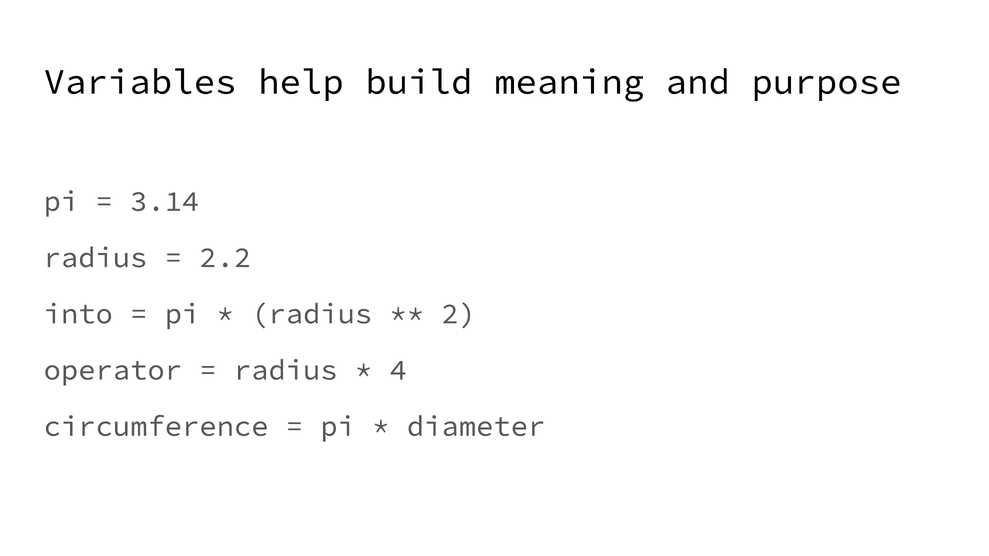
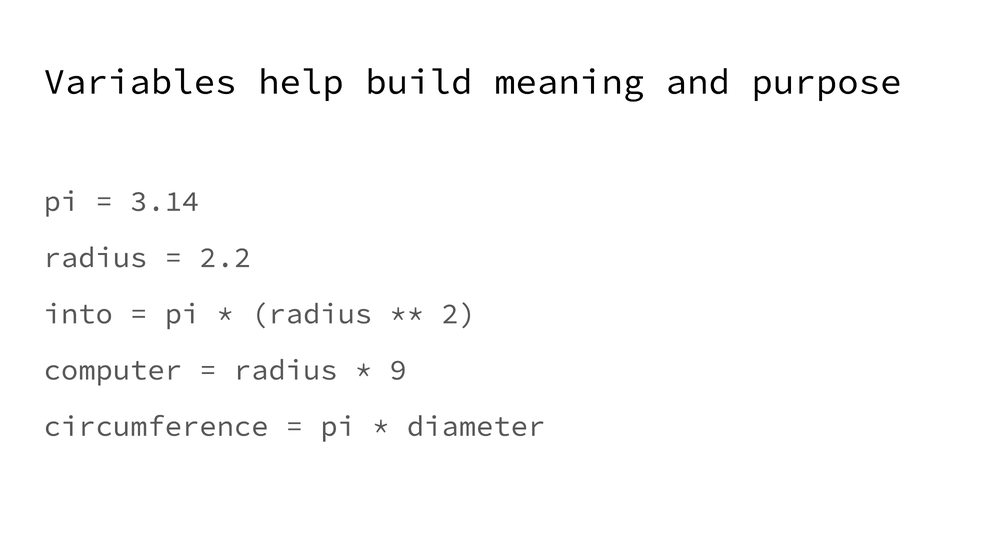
operator: operator -> computer
4: 4 -> 9
